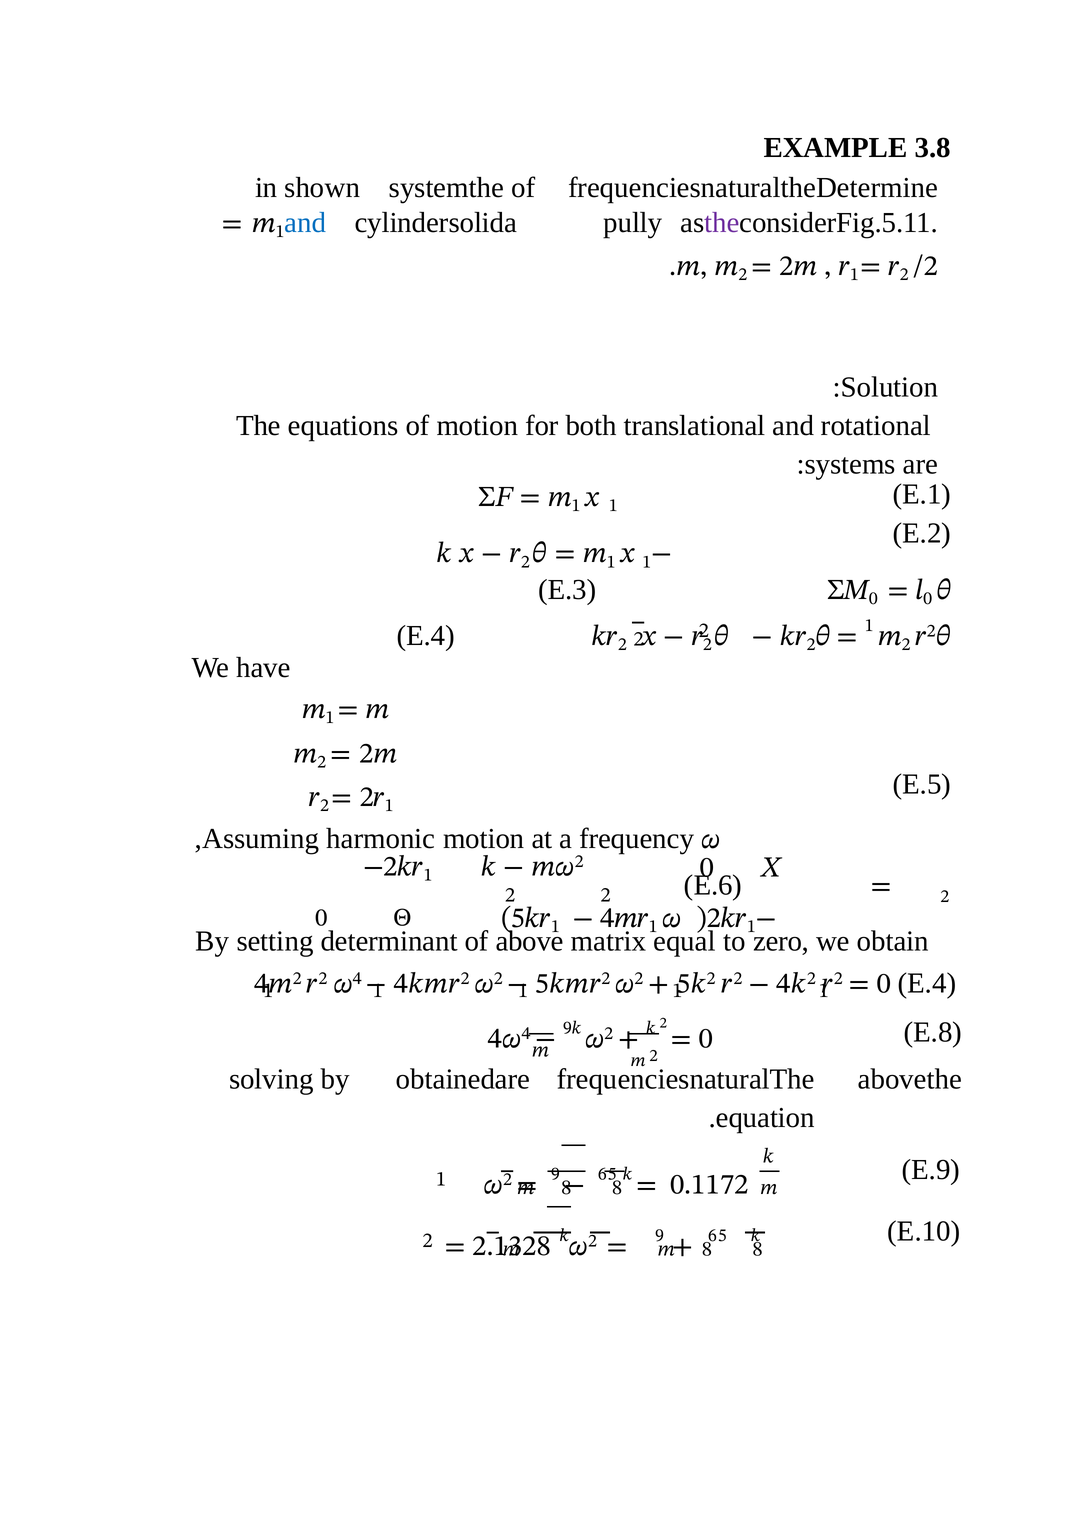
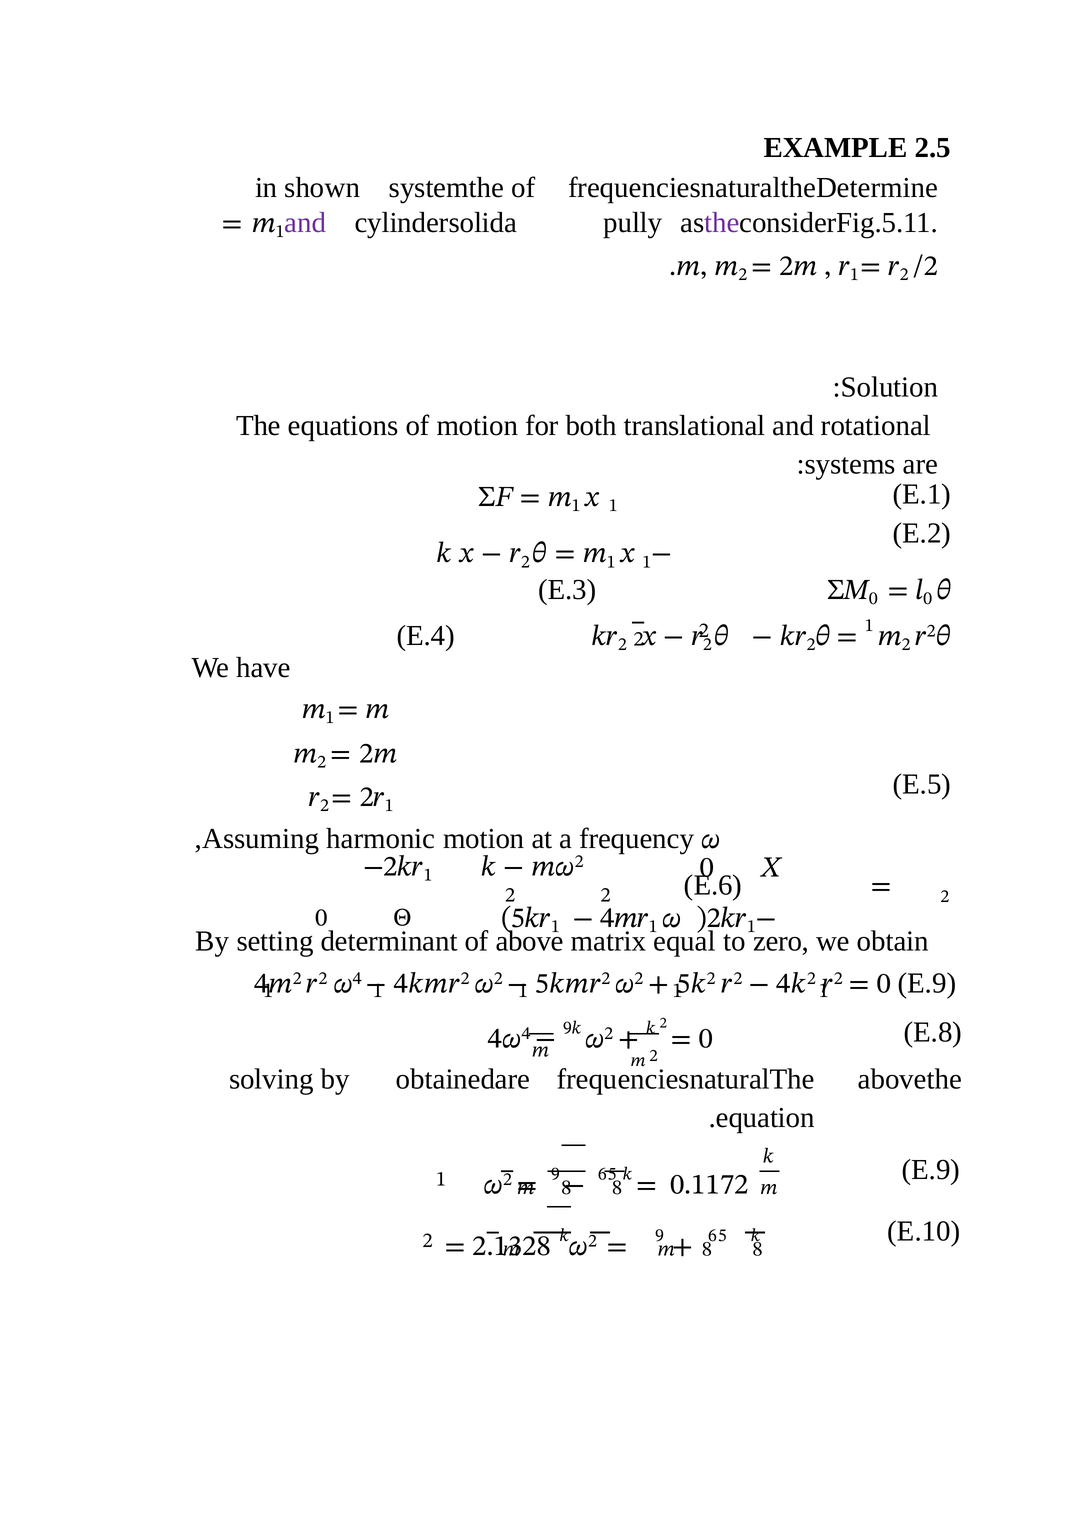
3.8: 3.8 -> 2.5
and at (305, 223) colour: blue -> purple
E.4 at (927, 983): E.4 -> E.9
